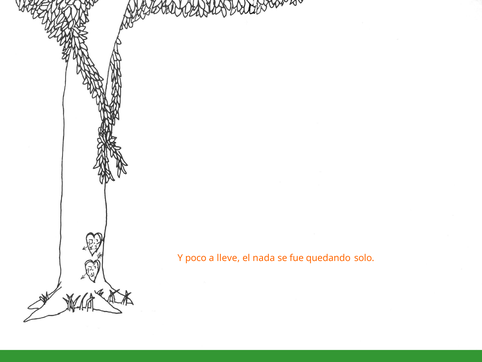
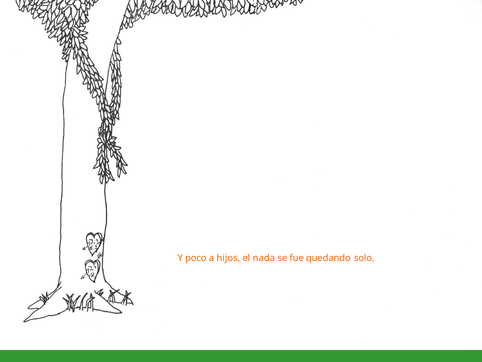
lleve: lleve -> hijos
